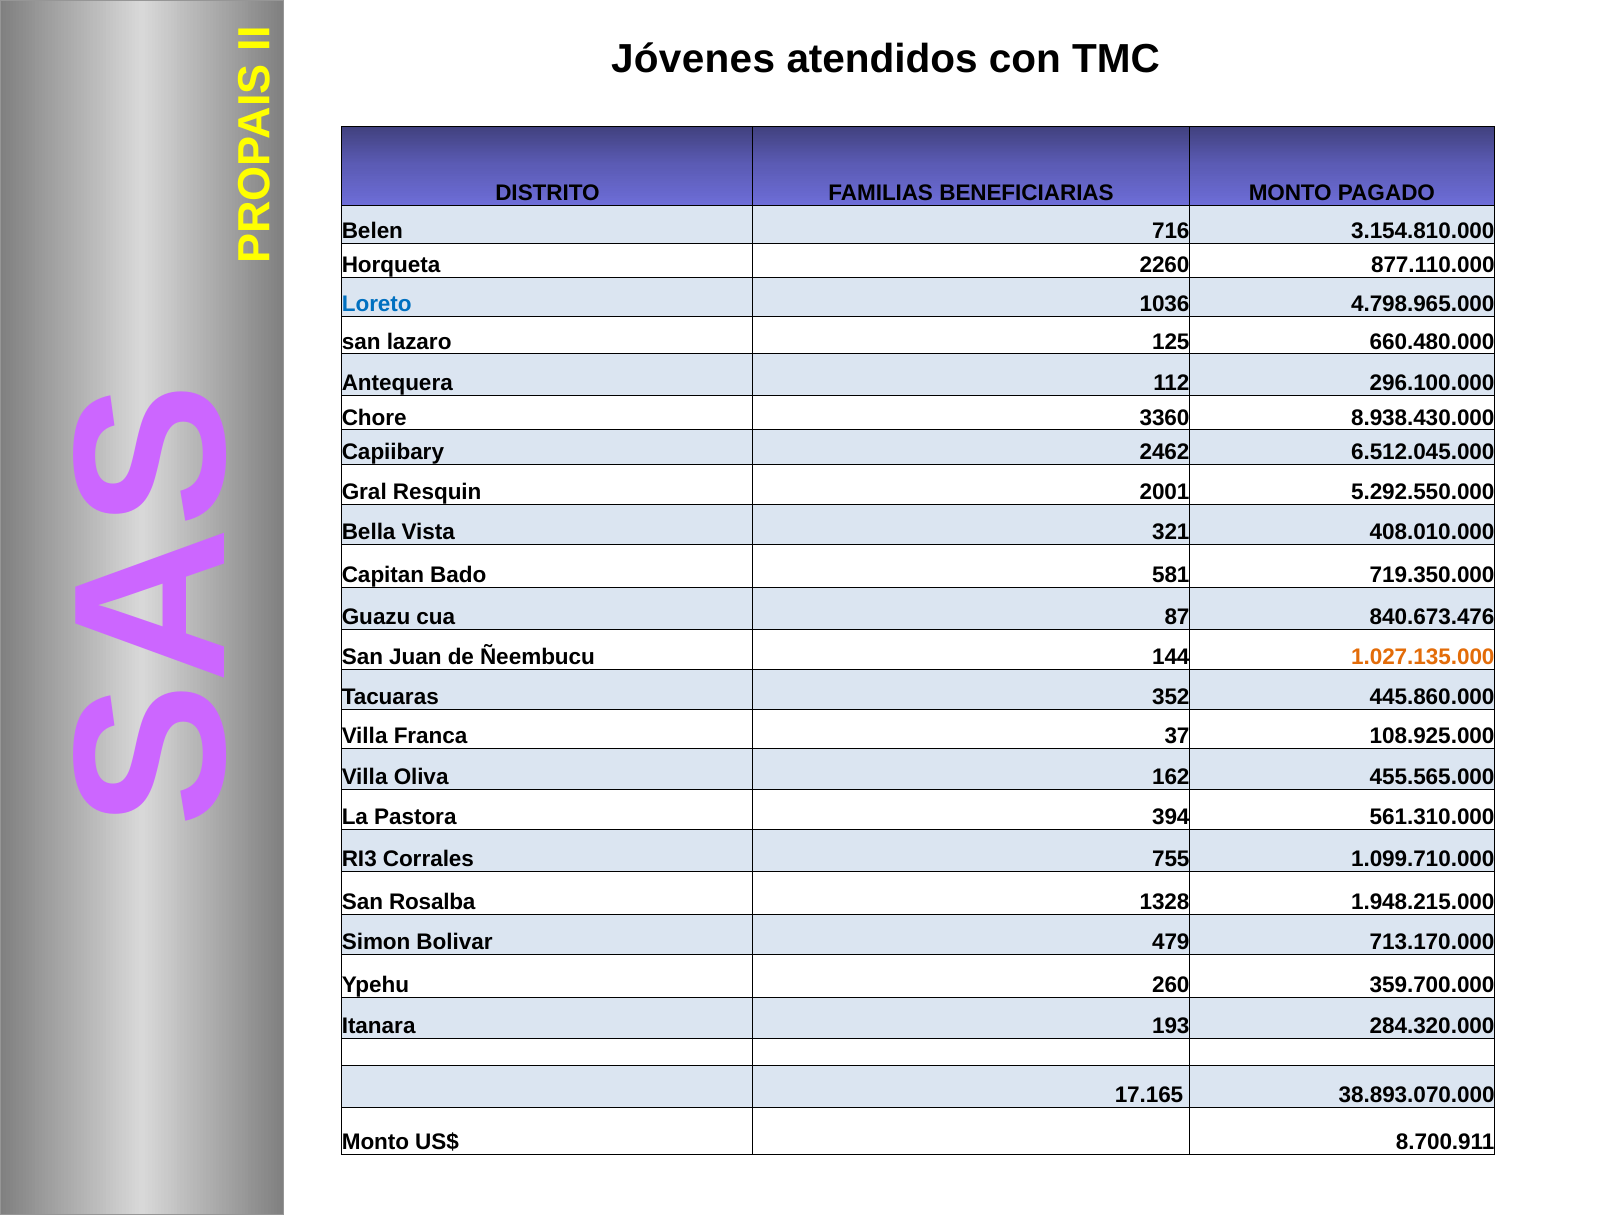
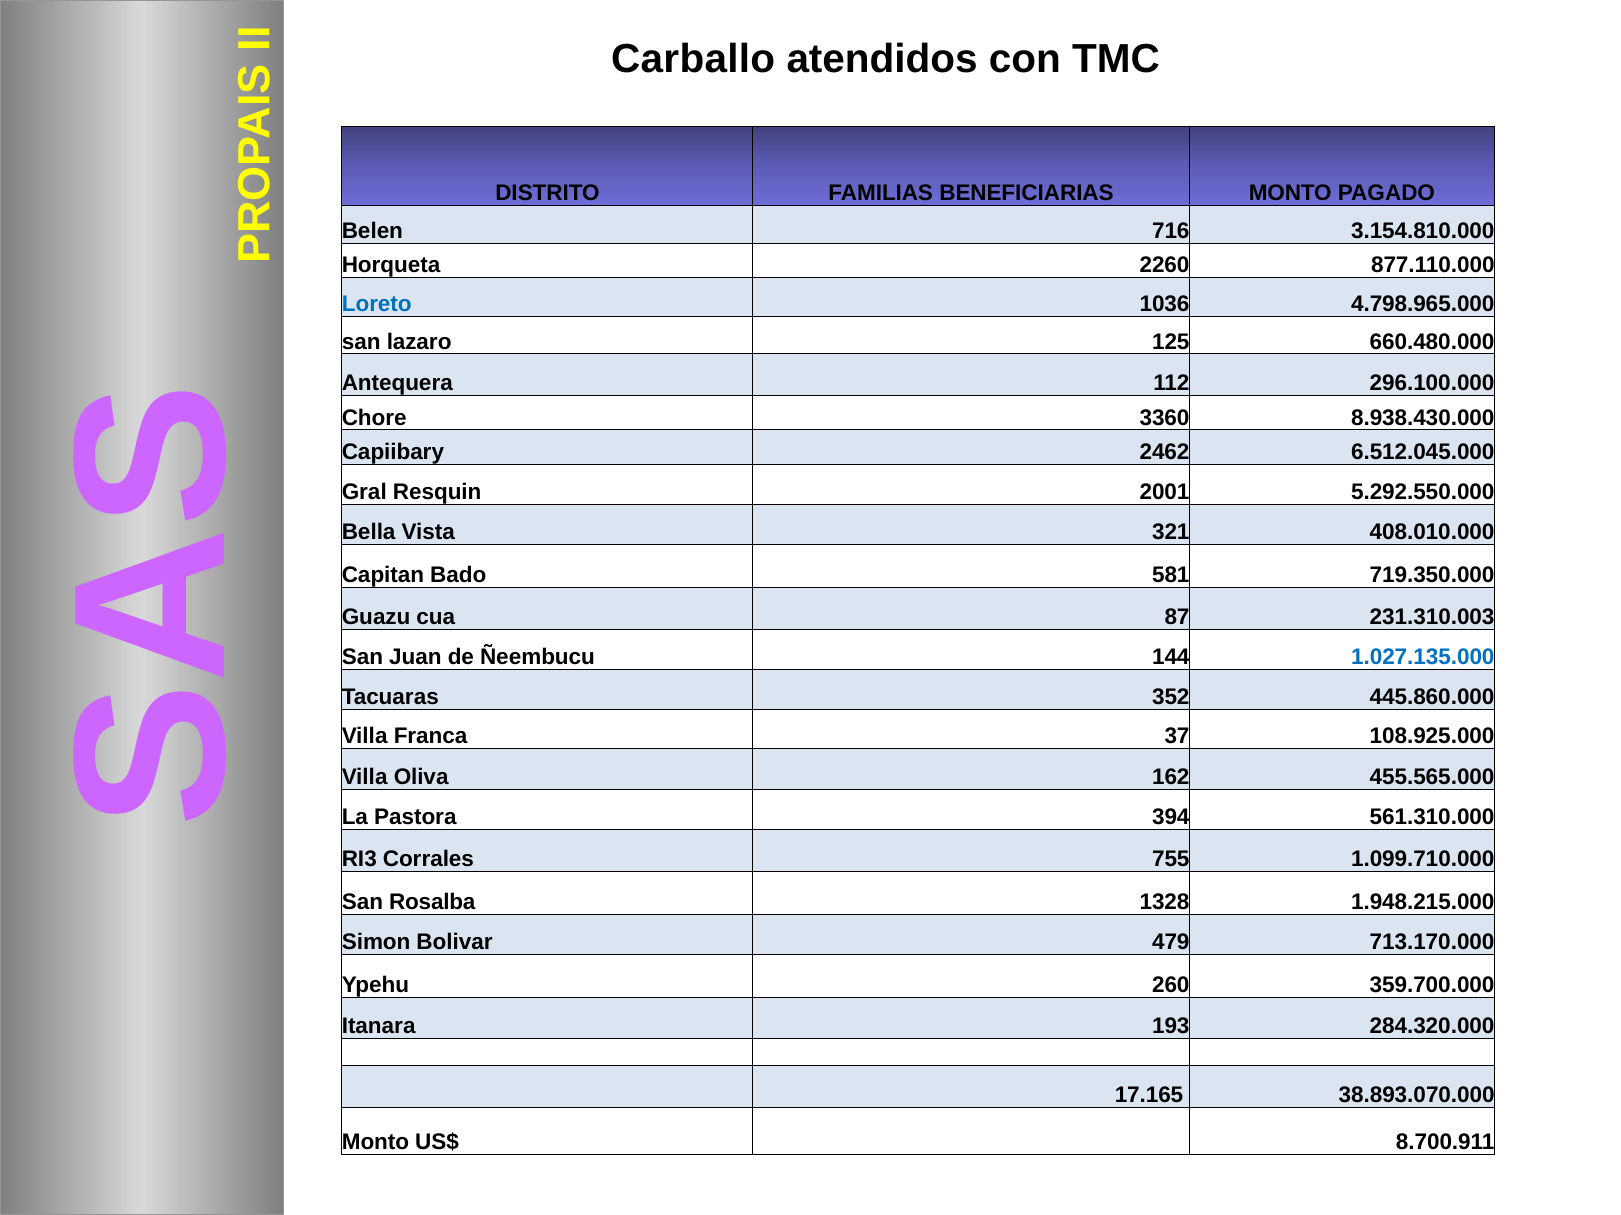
Jóvenes: Jóvenes -> Carballo
840.673.476: 840.673.476 -> 231.310.003
1.027.135.000 colour: orange -> blue
